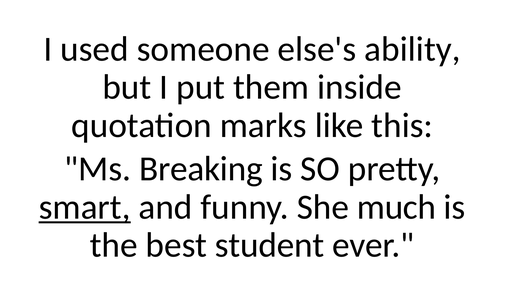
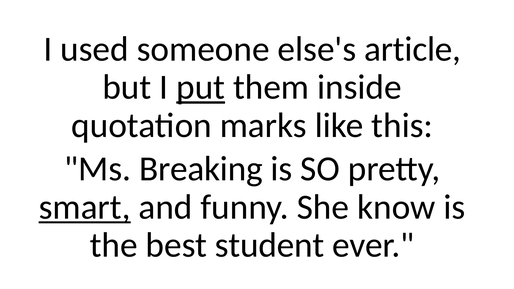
ability: ability -> article
put underline: none -> present
much: much -> know
